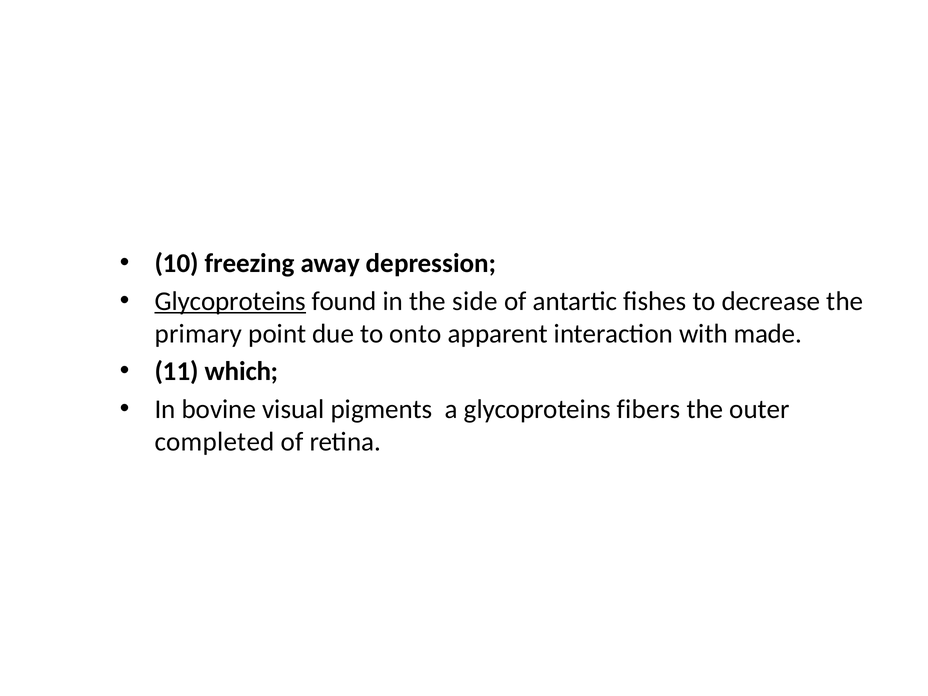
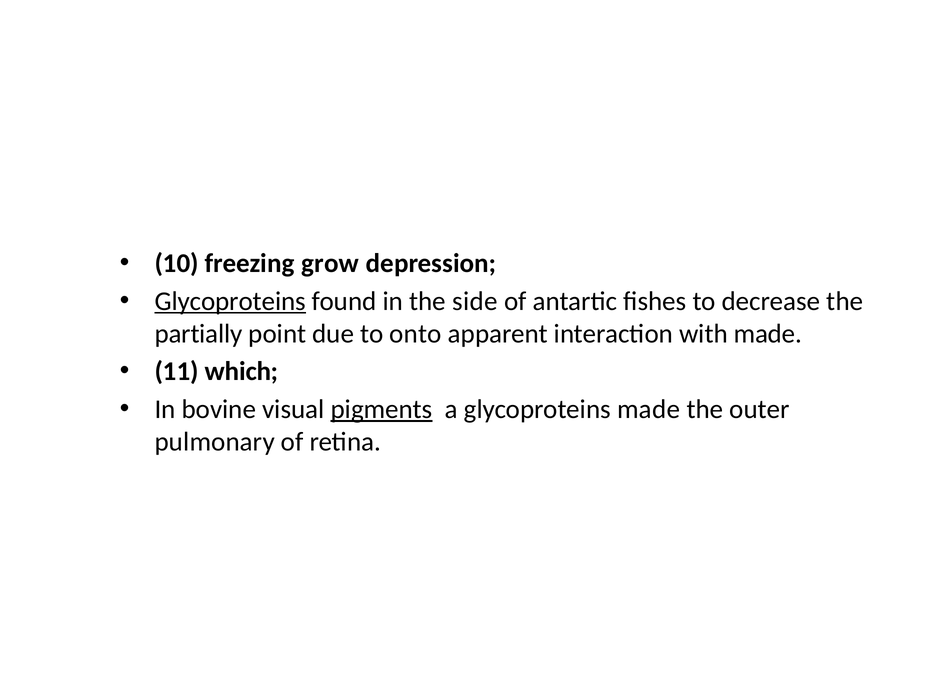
away: away -> grow
primary: primary -> partially
pigments underline: none -> present
glycoproteins fibers: fibers -> made
completed: completed -> pulmonary
